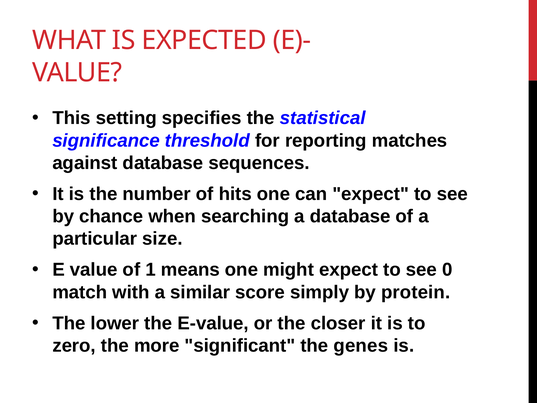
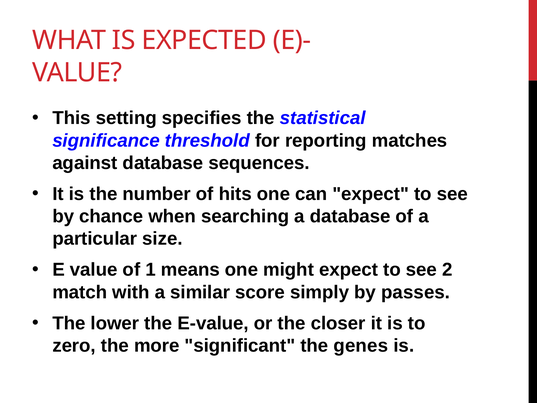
0: 0 -> 2
protein: protein -> passes
